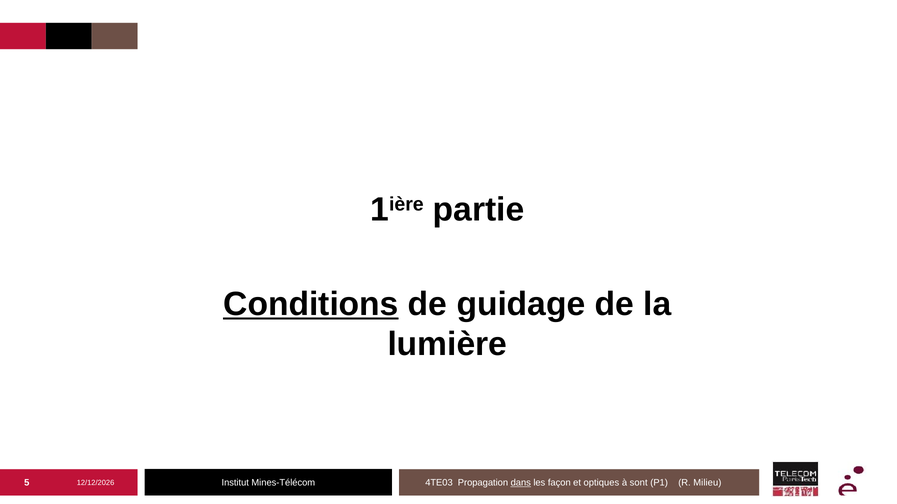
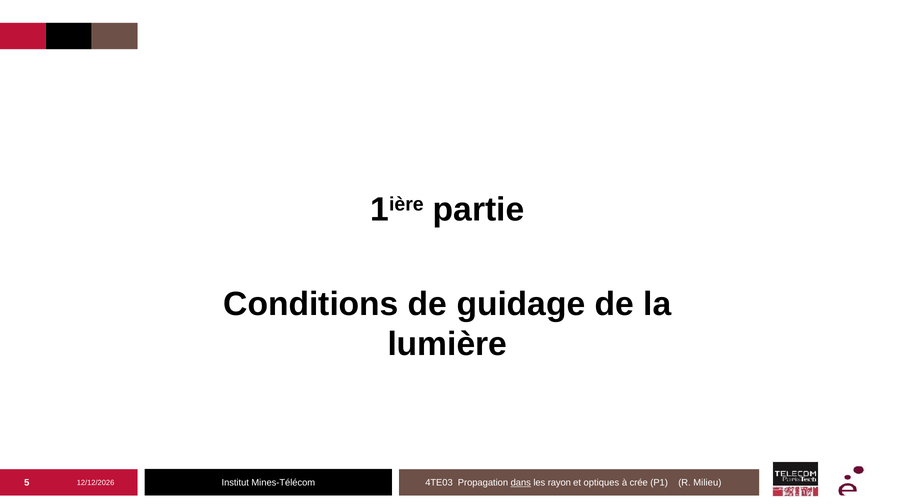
Conditions underline: present -> none
façon: façon -> rayon
sont: sont -> crée
